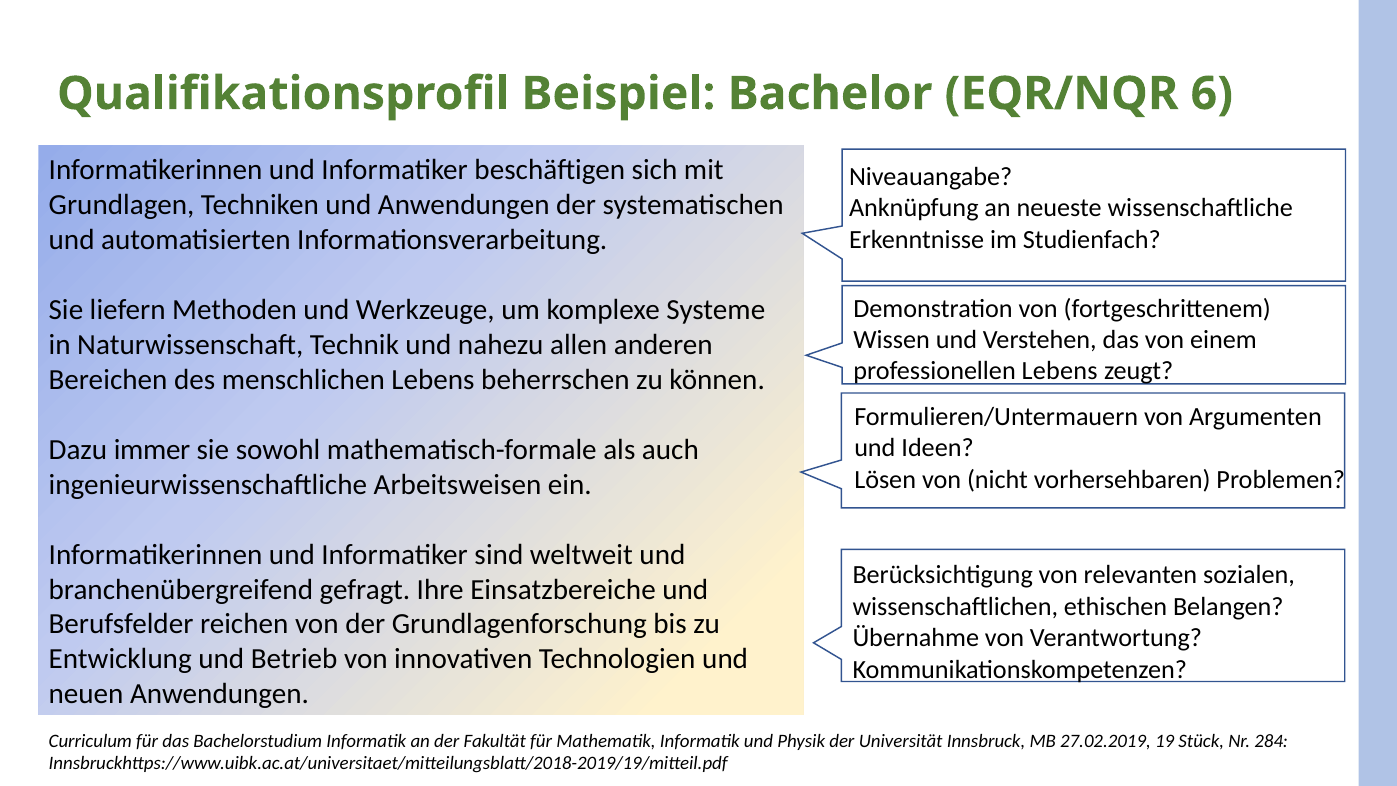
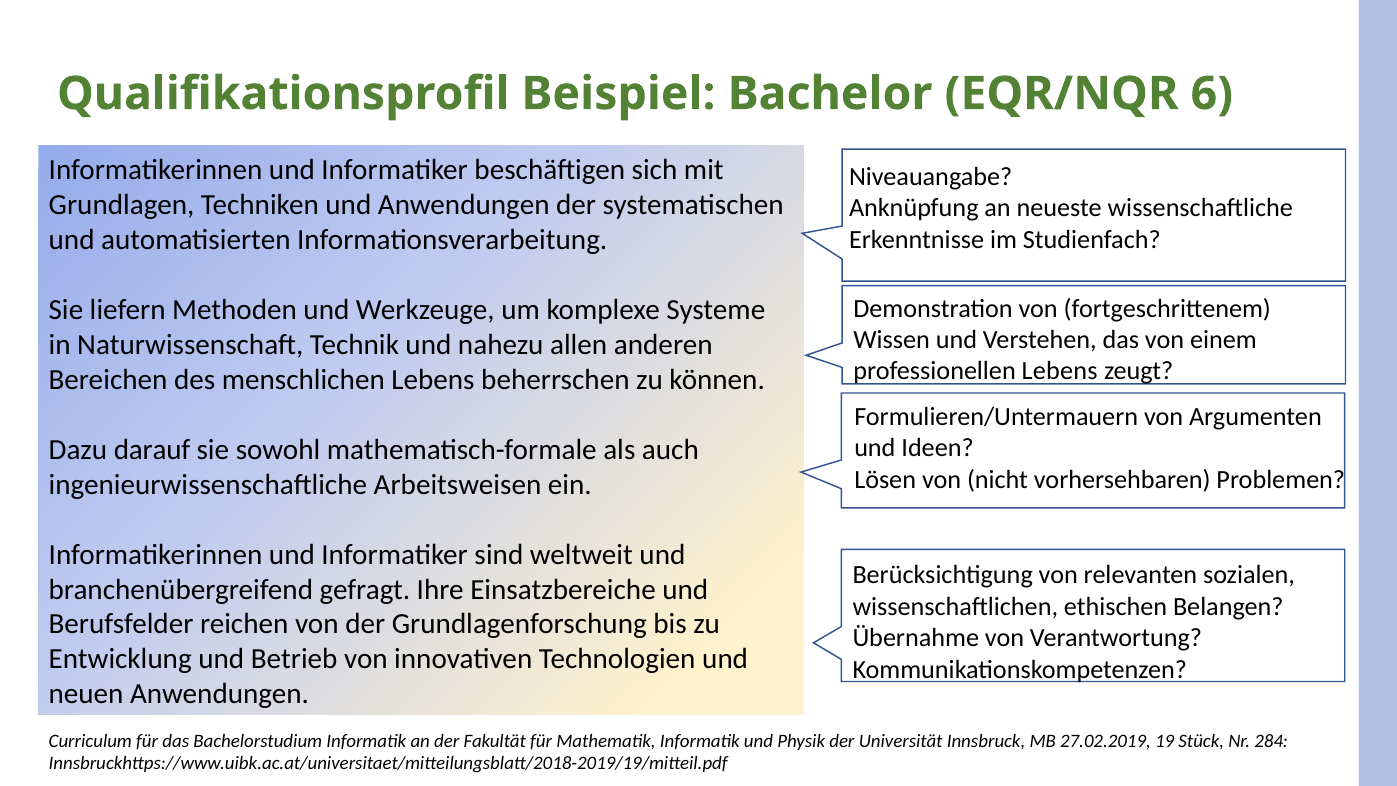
immer: immer -> darauf
